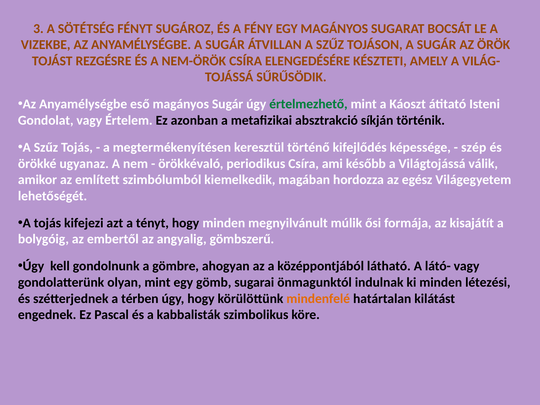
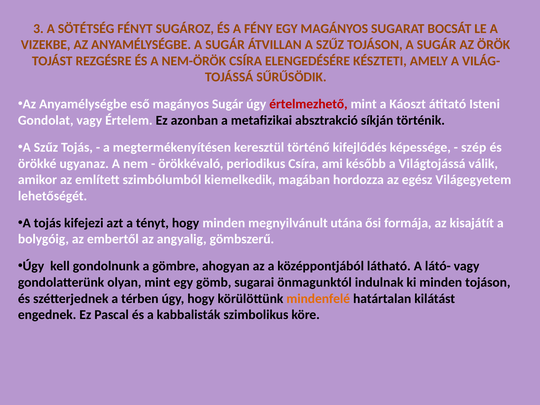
értelmezhető colour: green -> red
múlik: múlik -> utána
minden létezési: létezési -> tojáson
